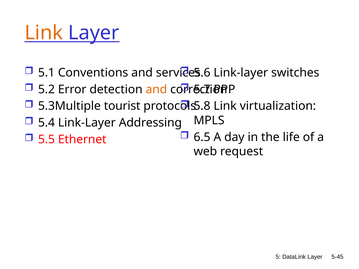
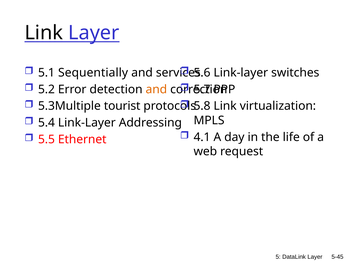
Link at (44, 33) colour: orange -> black
Conventions: Conventions -> Sequentially
6.5: 6.5 -> 4.1
